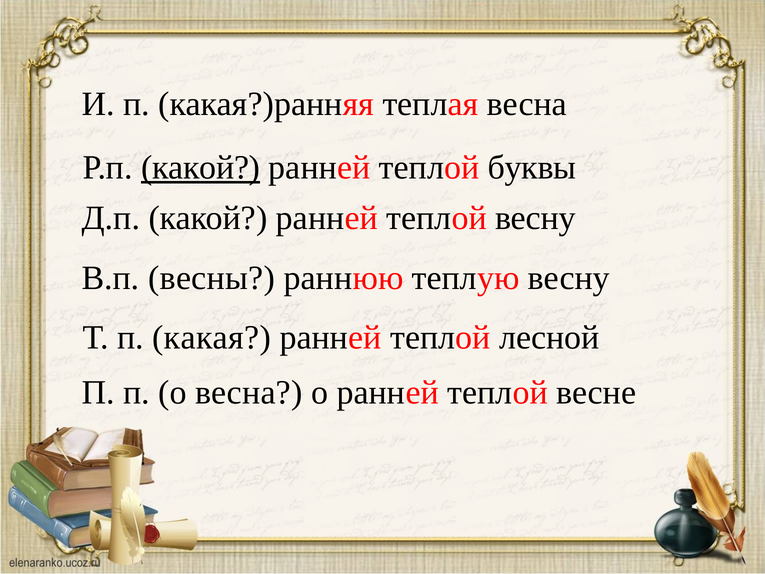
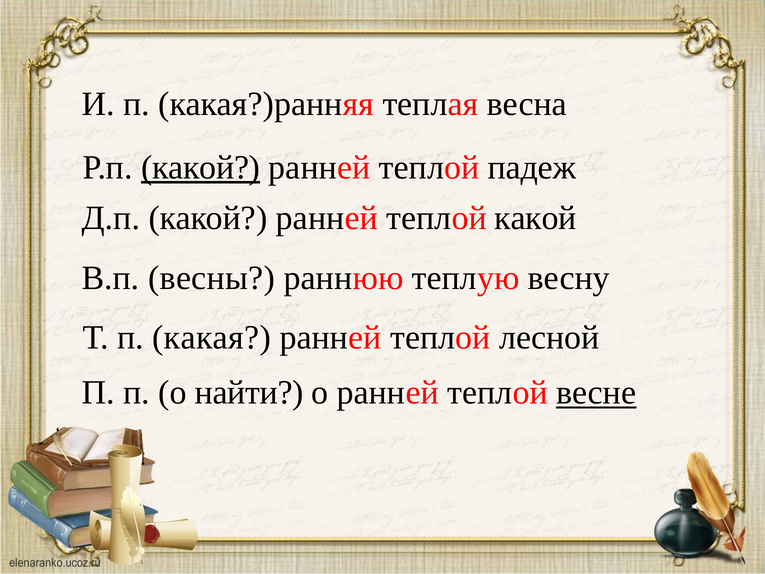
буквы: буквы -> падеж
теплой весну: весну -> какой
о весна: весна -> найти
весне underline: none -> present
